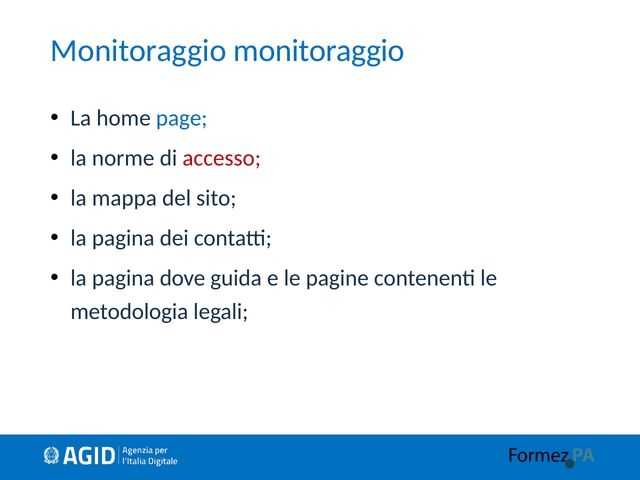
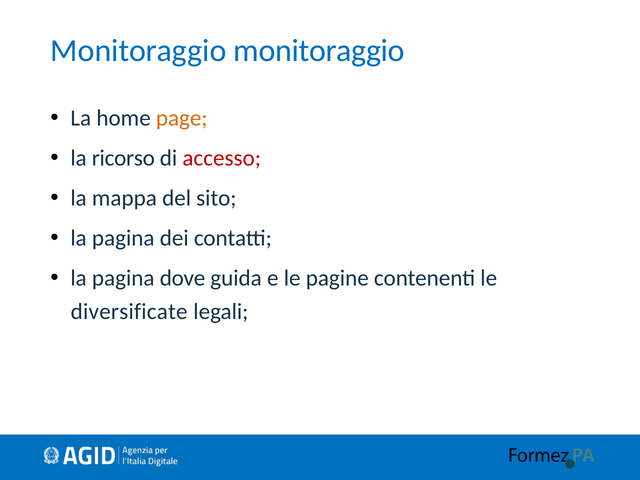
page colour: blue -> orange
norme: norme -> ricorso
metodologia: metodologia -> diversificate
